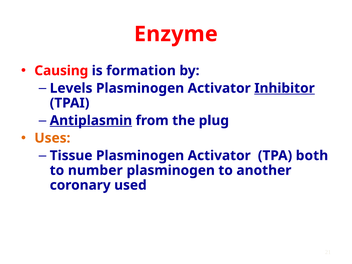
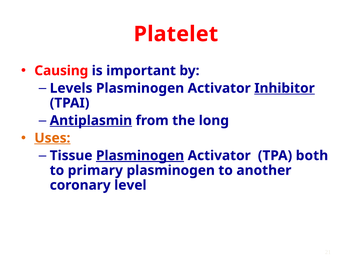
Enzyme: Enzyme -> Platelet
formation: formation -> important
plug: plug -> long
Uses underline: none -> present
Plasminogen at (140, 156) underline: none -> present
number: number -> primary
used: used -> level
